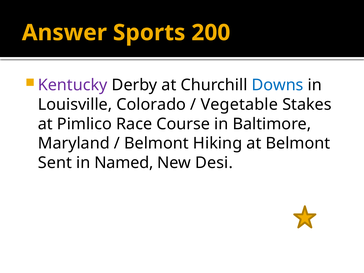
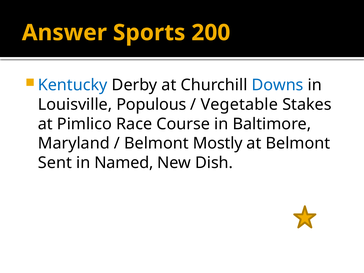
Kentucky colour: purple -> blue
Colorado: Colorado -> Populous
Hiking: Hiking -> Mostly
Desi: Desi -> Dish
